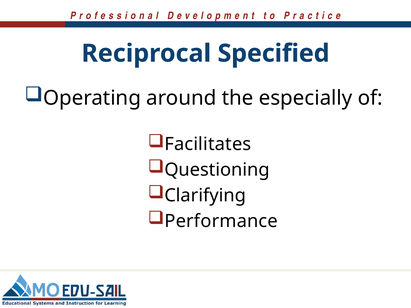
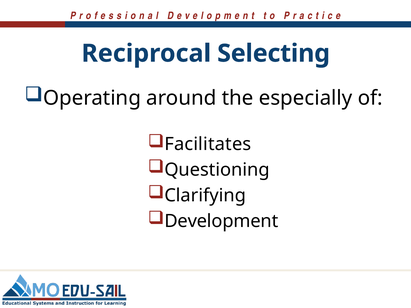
Specified: Specified -> Selecting
Performance: Performance -> Development
